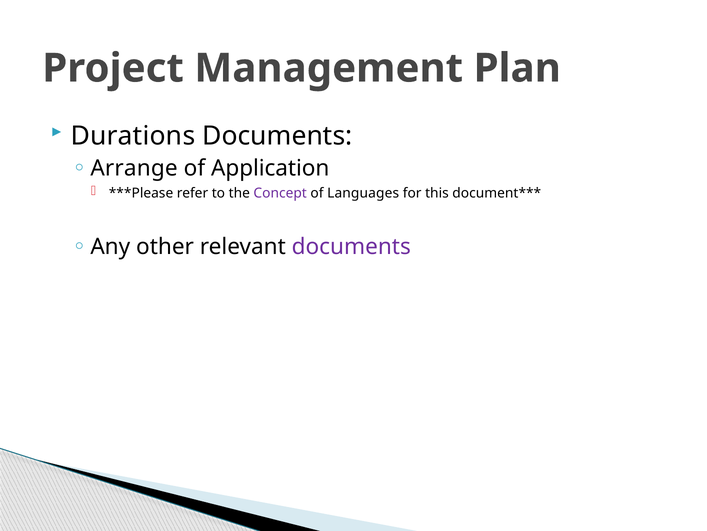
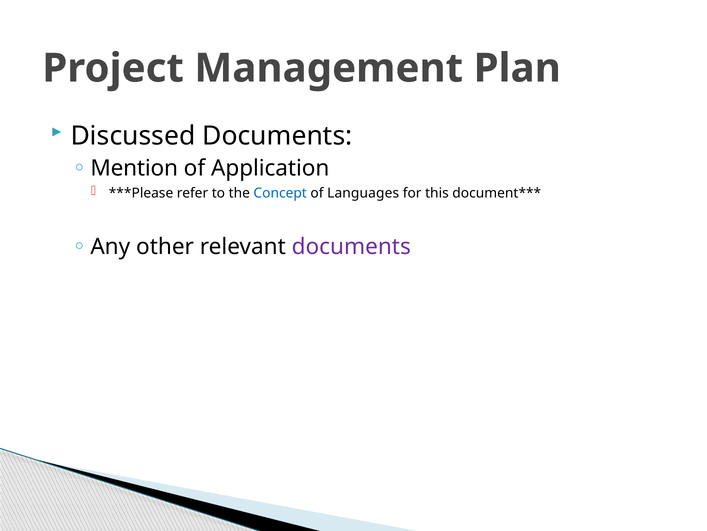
Durations: Durations -> Discussed
Arrange: Arrange -> Mention
Concept colour: purple -> blue
